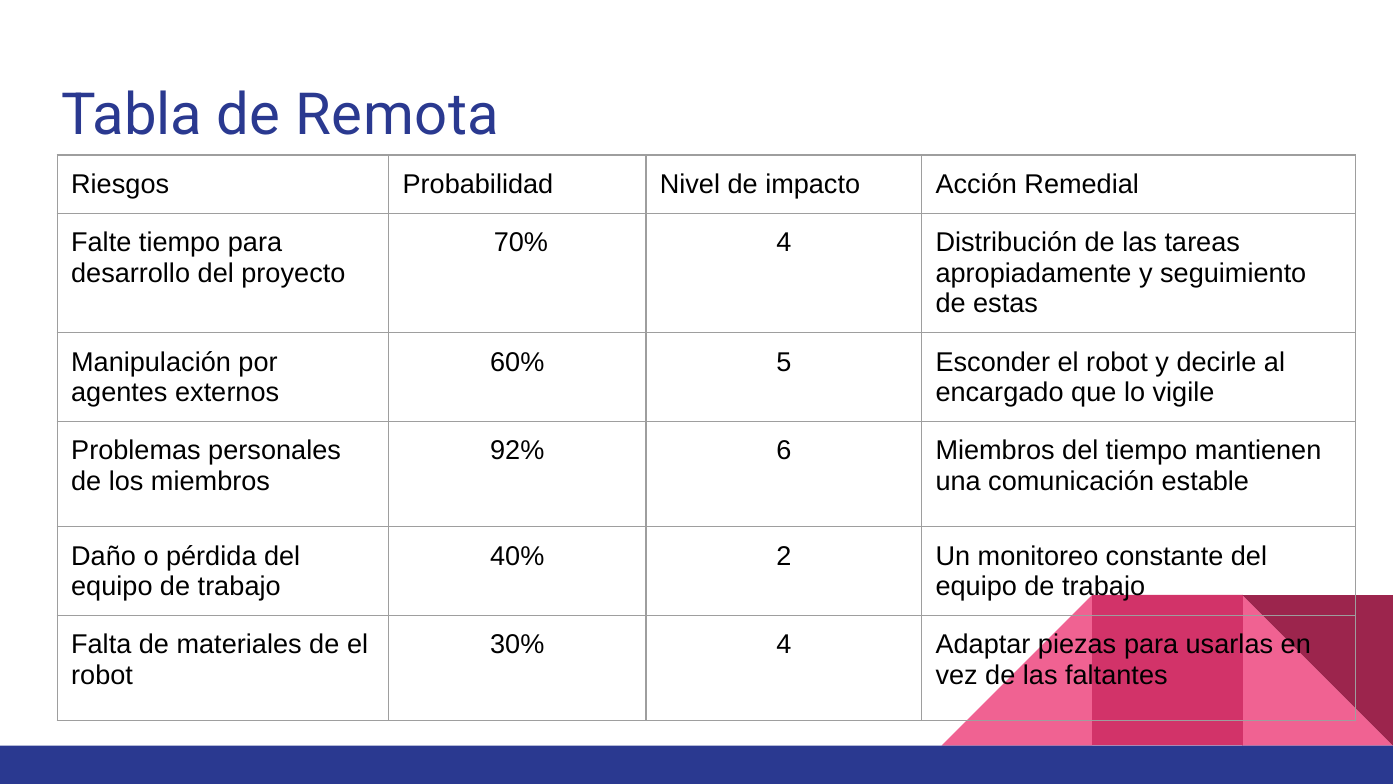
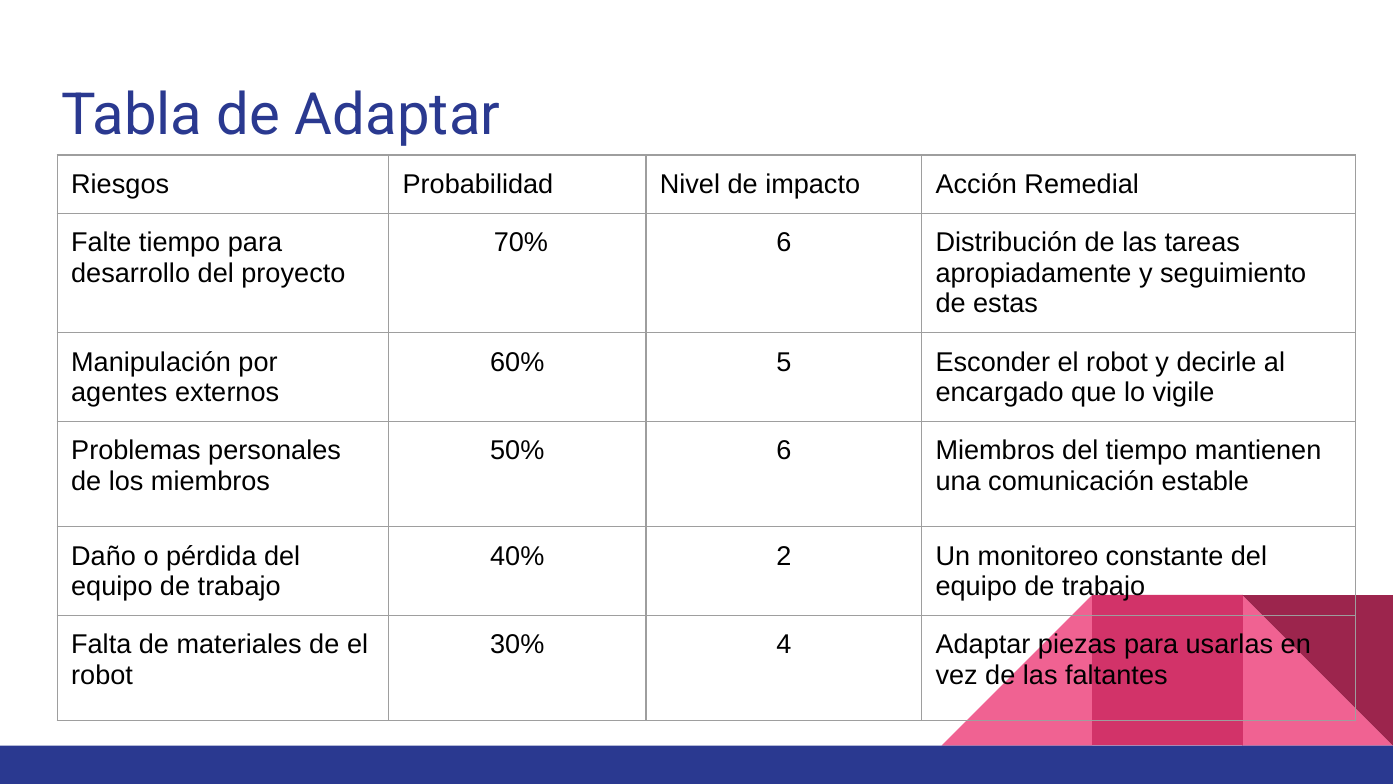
de Remota: Remota -> Adaptar
70% 4: 4 -> 6
92%: 92% -> 50%
